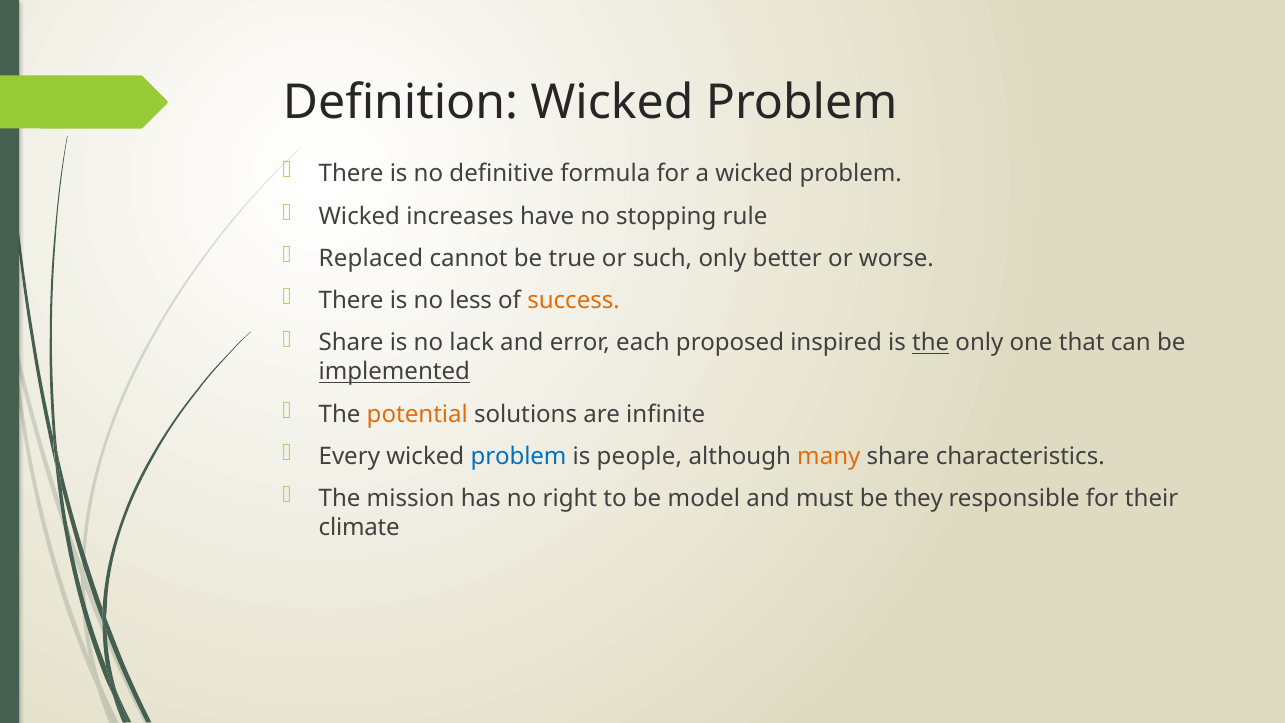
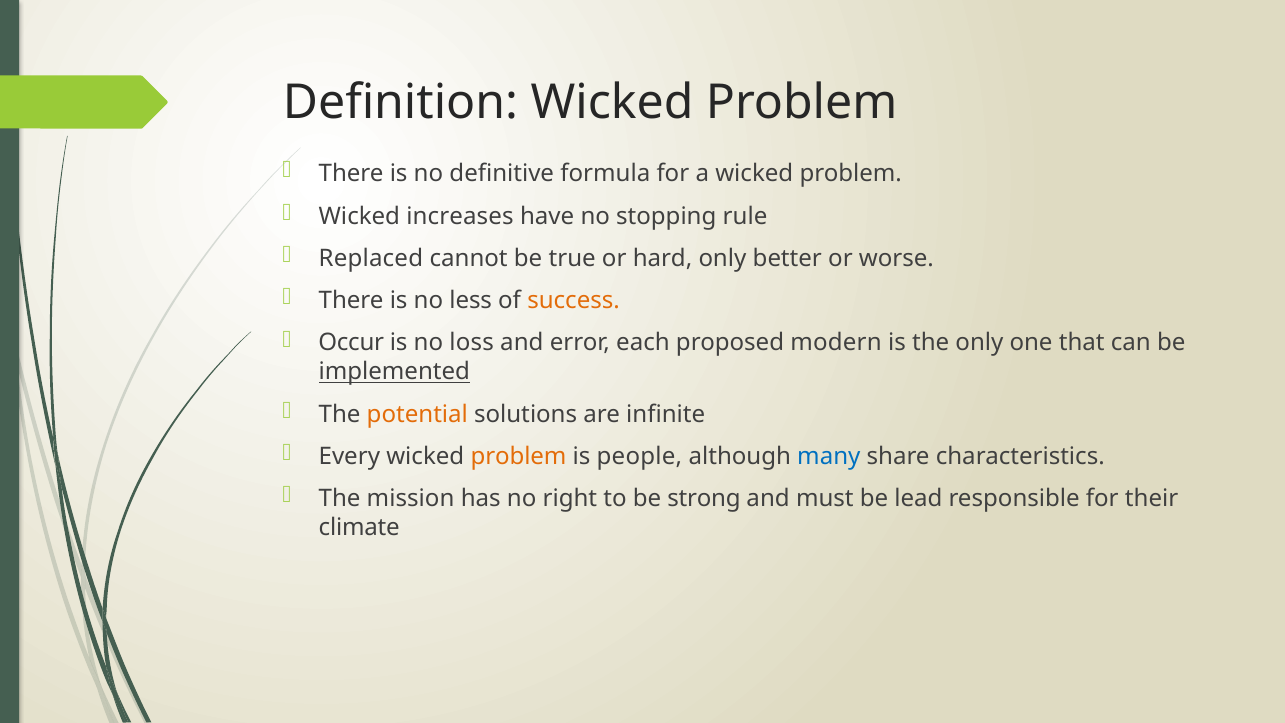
such: such -> hard
Share at (351, 343): Share -> Occur
lack: lack -> loss
inspired: inspired -> modern
the at (931, 343) underline: present -> none
problem at (519, 456) colour: blue -> orange
many colour: orange -> blue
model: model -> strong
they: they -> lead
